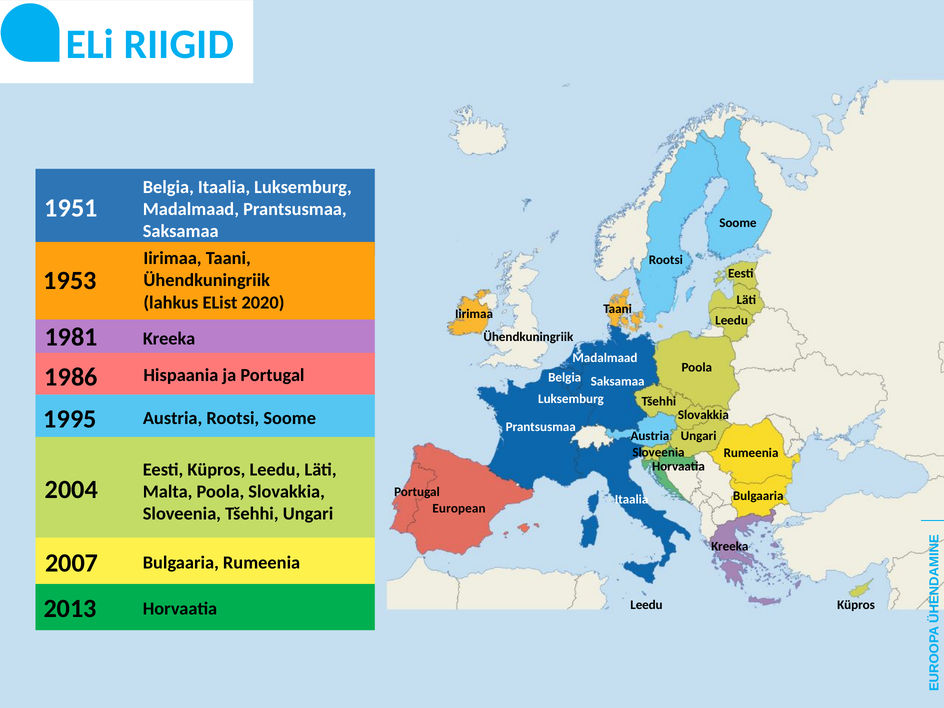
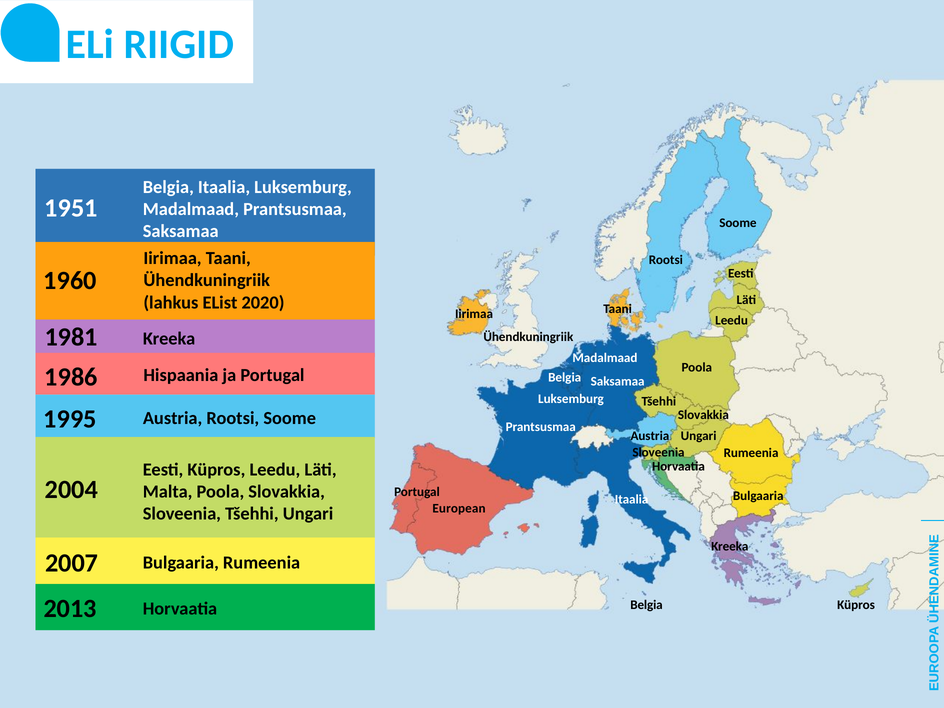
1953: 1953 -> 1960
Leedu at (646, 605): Leedu -> Belgia
